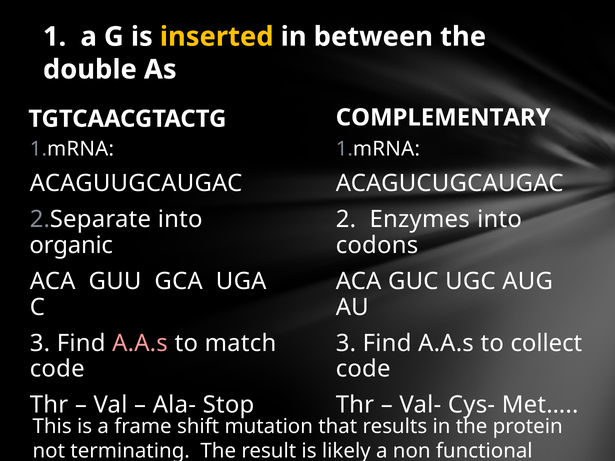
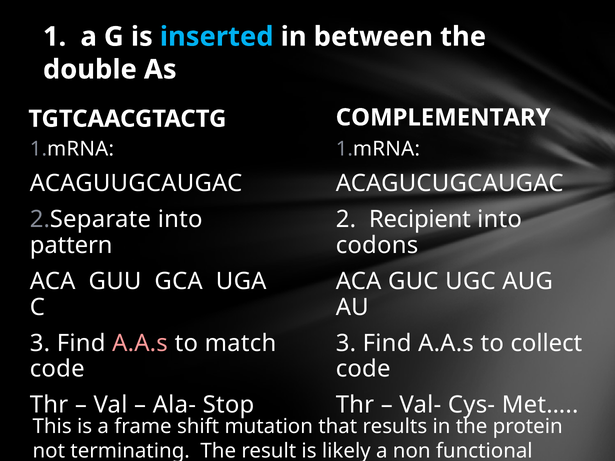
inserted colour: yellow -> light blue
Enzymes: Enzymes -> Recipient
organic: organic -> pattern
